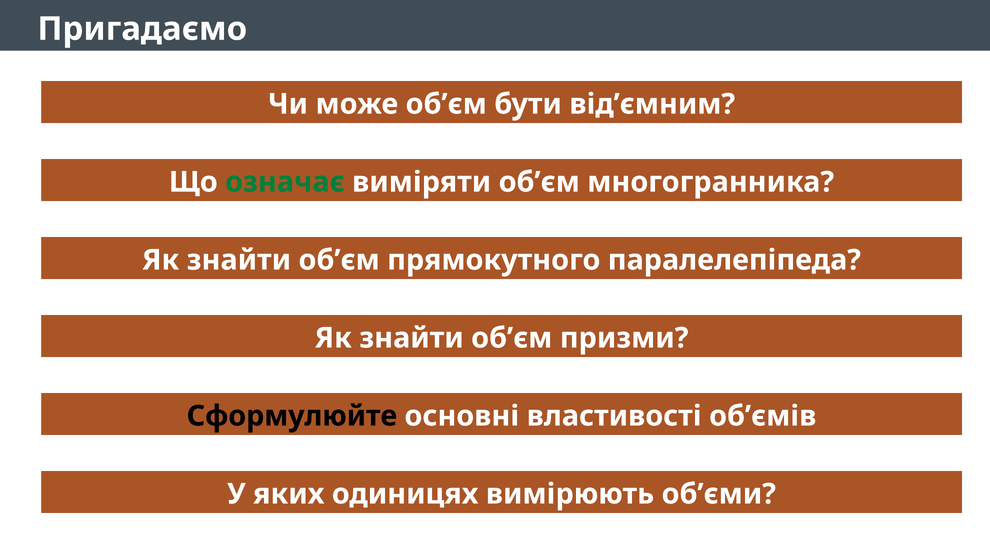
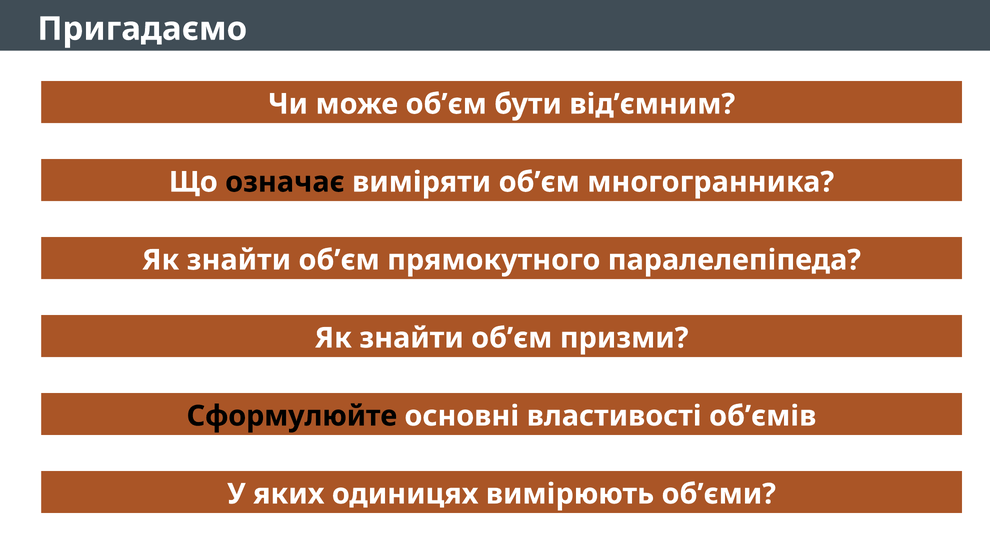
означає colour: green -> black
